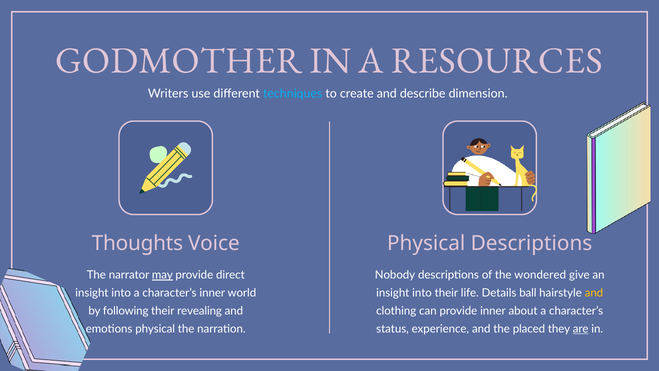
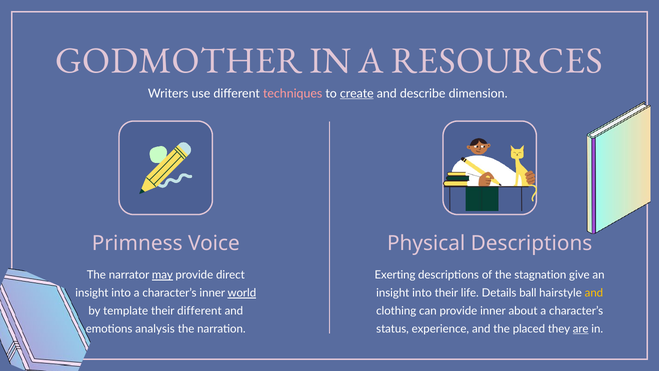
techniques colour: light blue -> pink
create underline: none -> present
Thoughts: Thoughts -> Primness
Nobody: Nobody -> Exerting
wondered: wondered -> stagnation
world underline: none -> present
following: following -> template
their revealing: revealing -> different
physical at (155, 328): physical -> analysis
